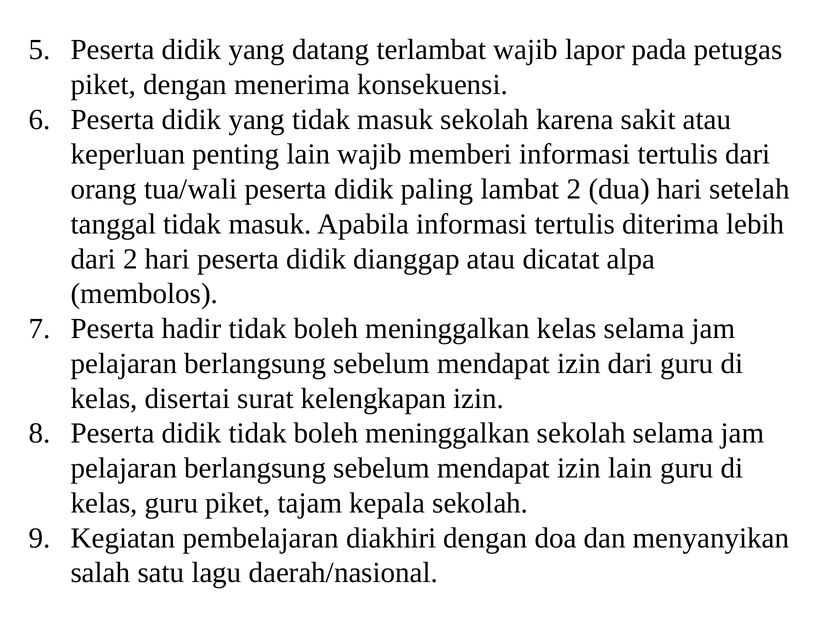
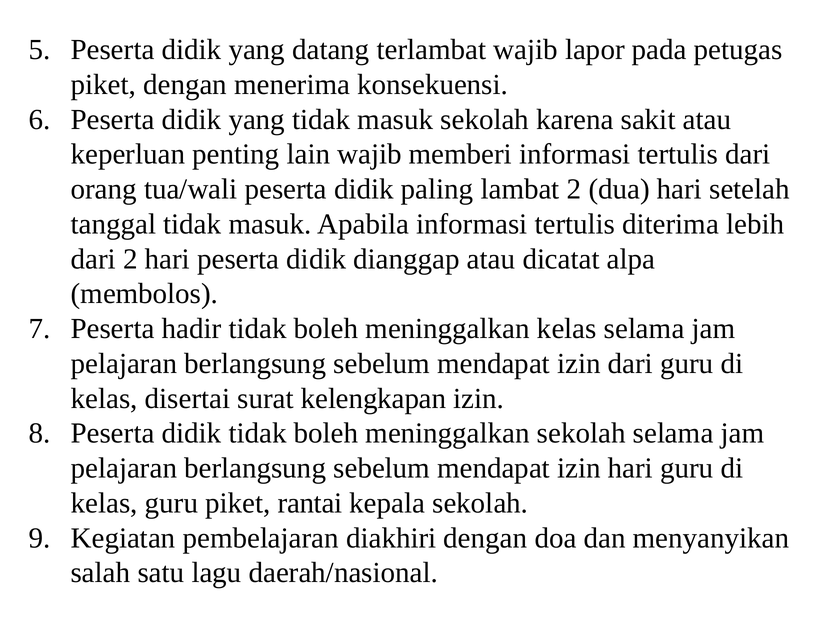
izin lain: lain -> hari
tajam: tajam -> rantai
